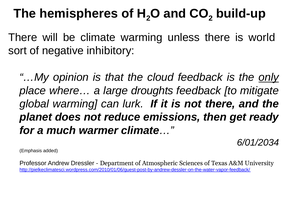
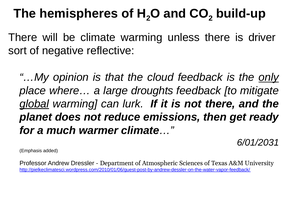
world: world -> driver
inhibitory: inhibitory -> reflective
global underline: none -> present
6/01/2034: 6/01/2034 -> 6/01/2031
